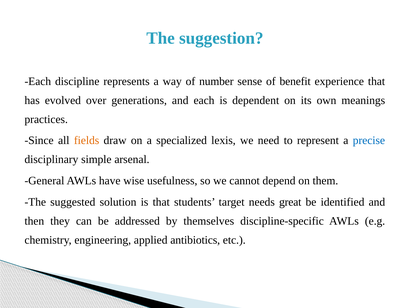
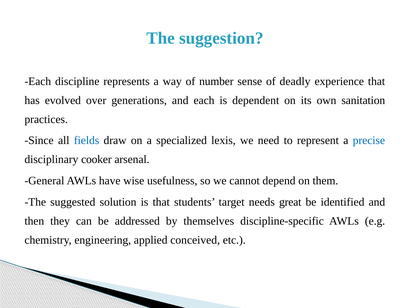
benefit: benefit -> deadly
meanings: meanings -> sanitation
fields colour: orange -> blue
simple: simple -> cooker
antibiotics: antibiotics -> conceived
